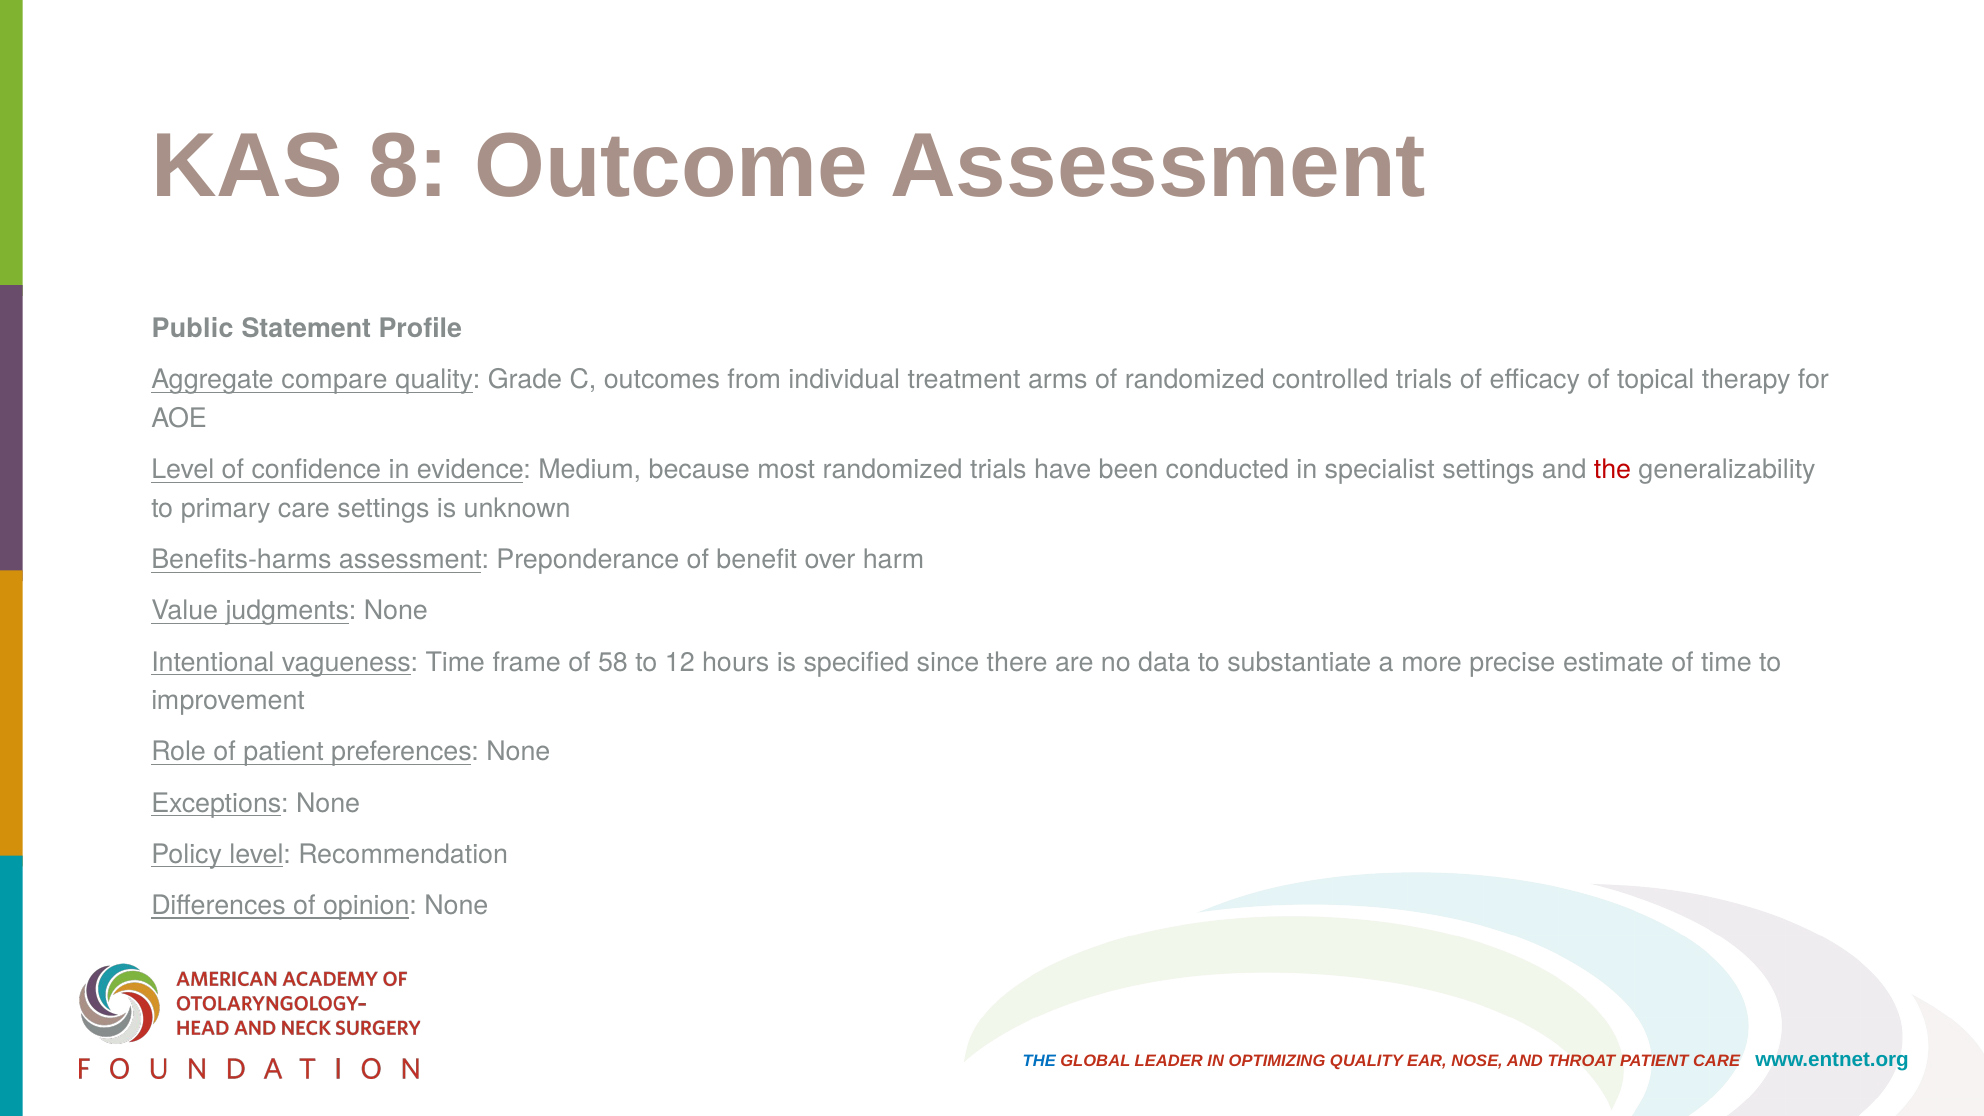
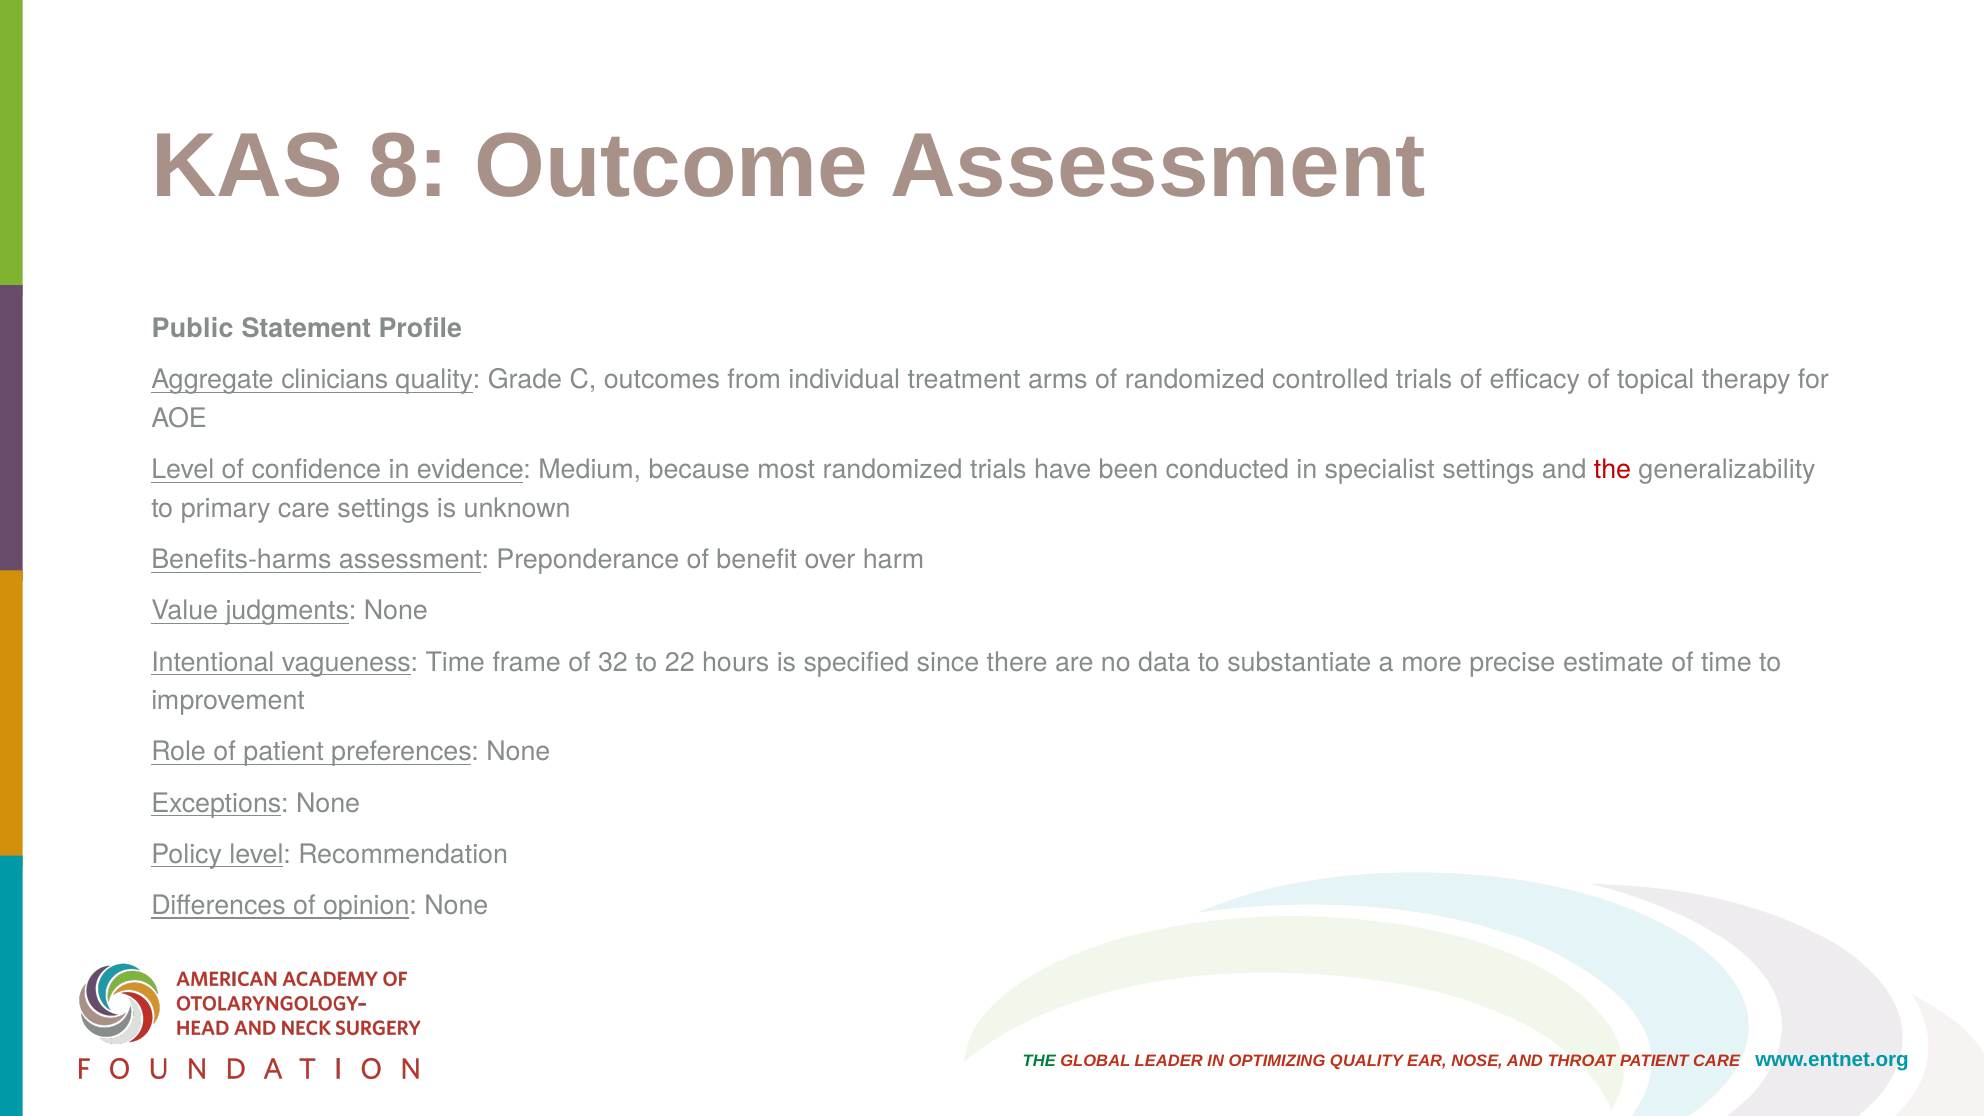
compare: compare -> clinicians
58: 58 -> 32
12: 12 -> 22
THE at (1039, 1061) colour: blue -> green
